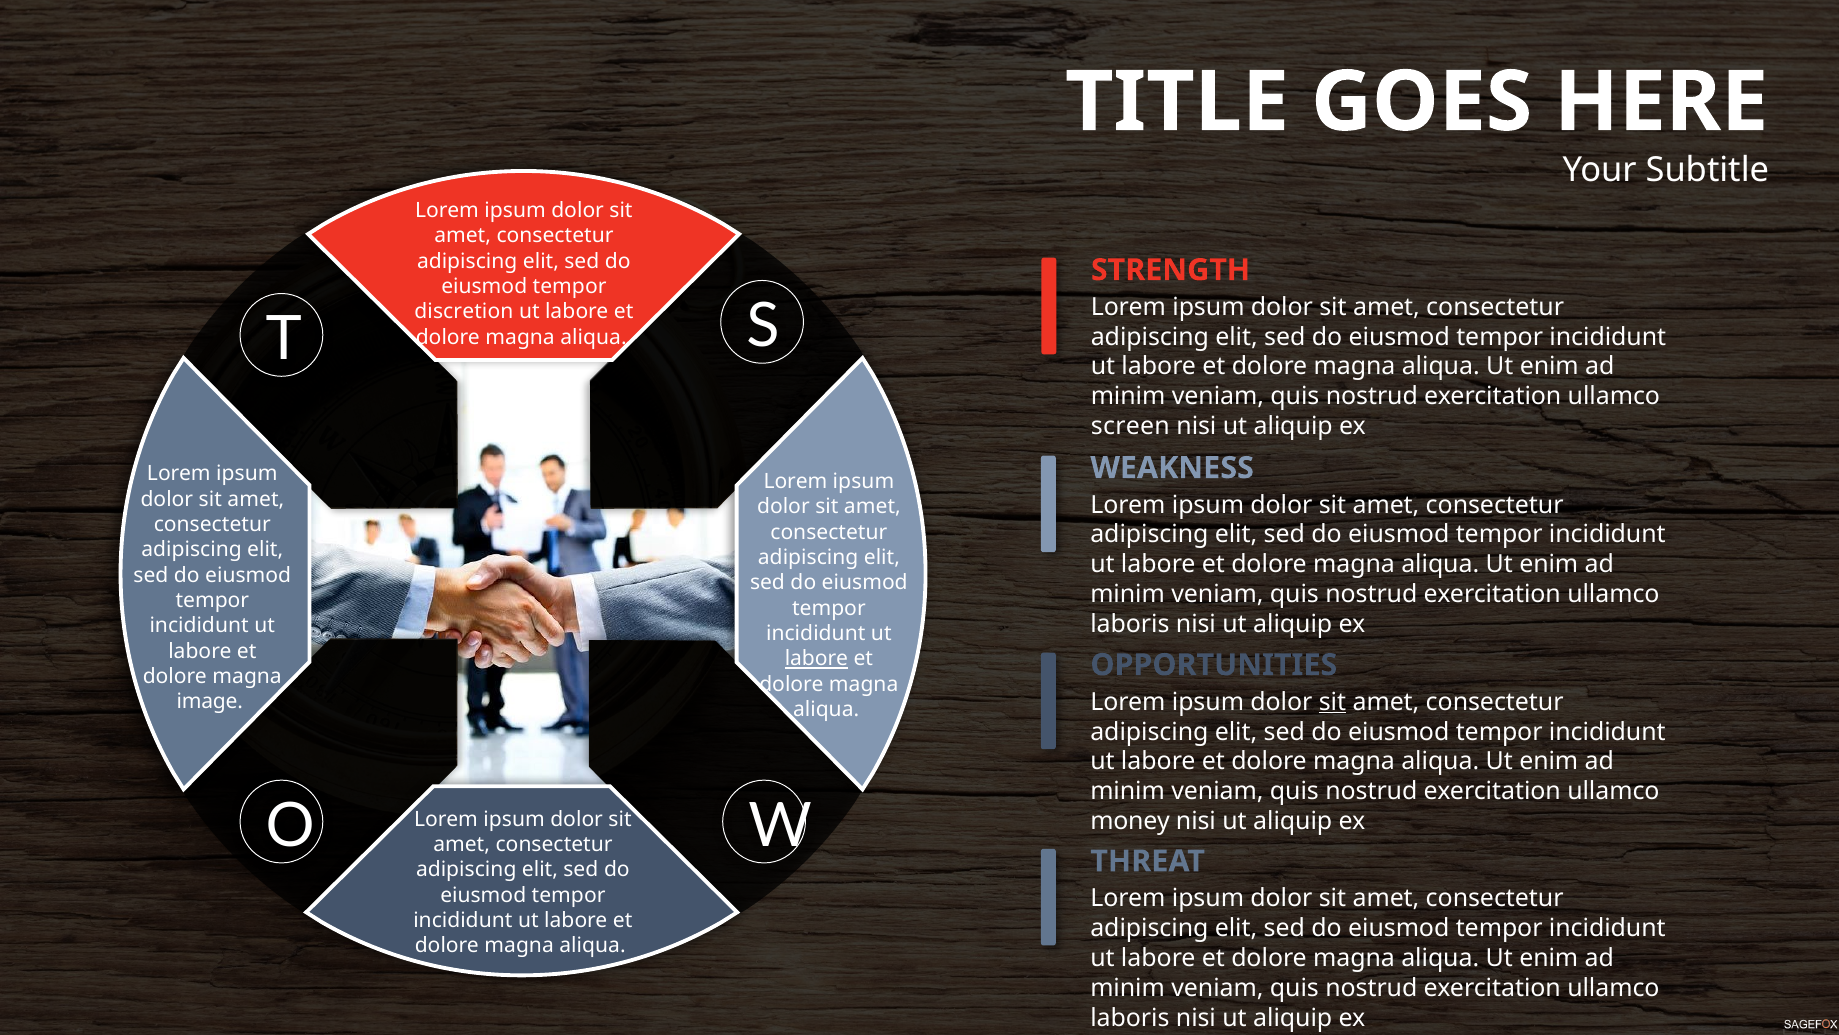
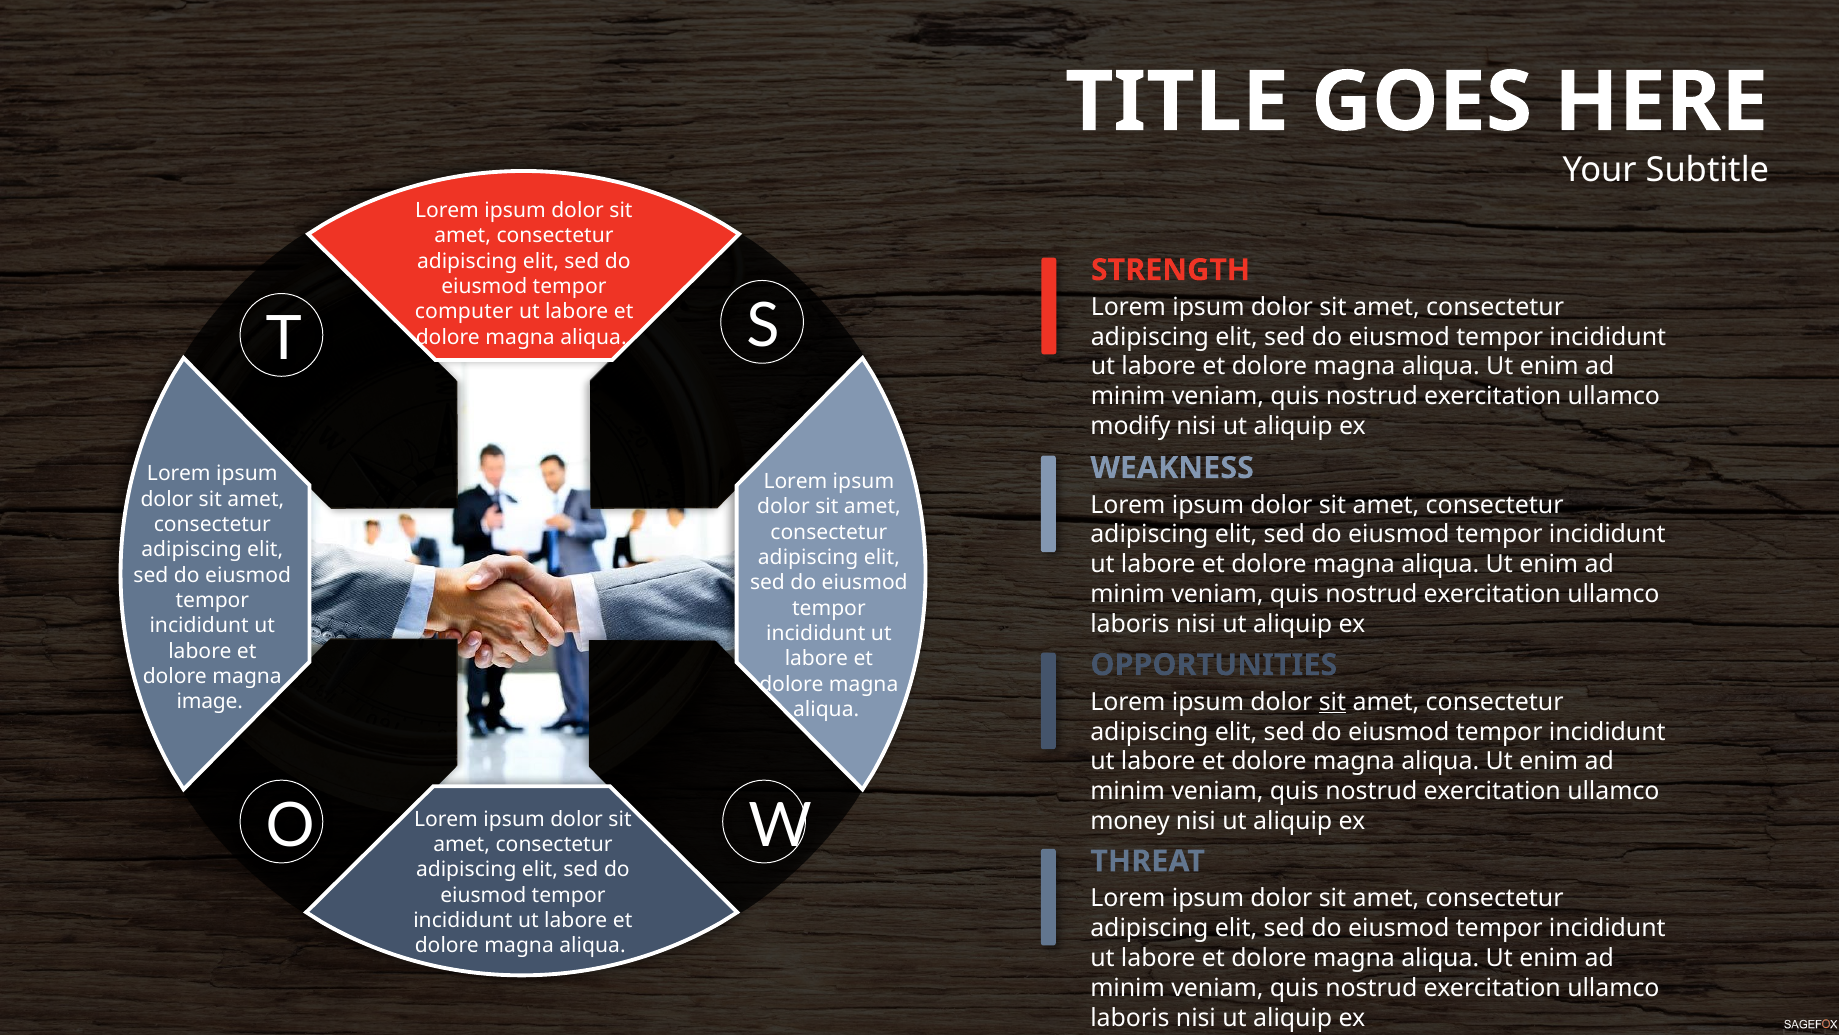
discretion: discretion -> computer
screen: screen -> modify
labore at (816, 658) underline: present -> none
